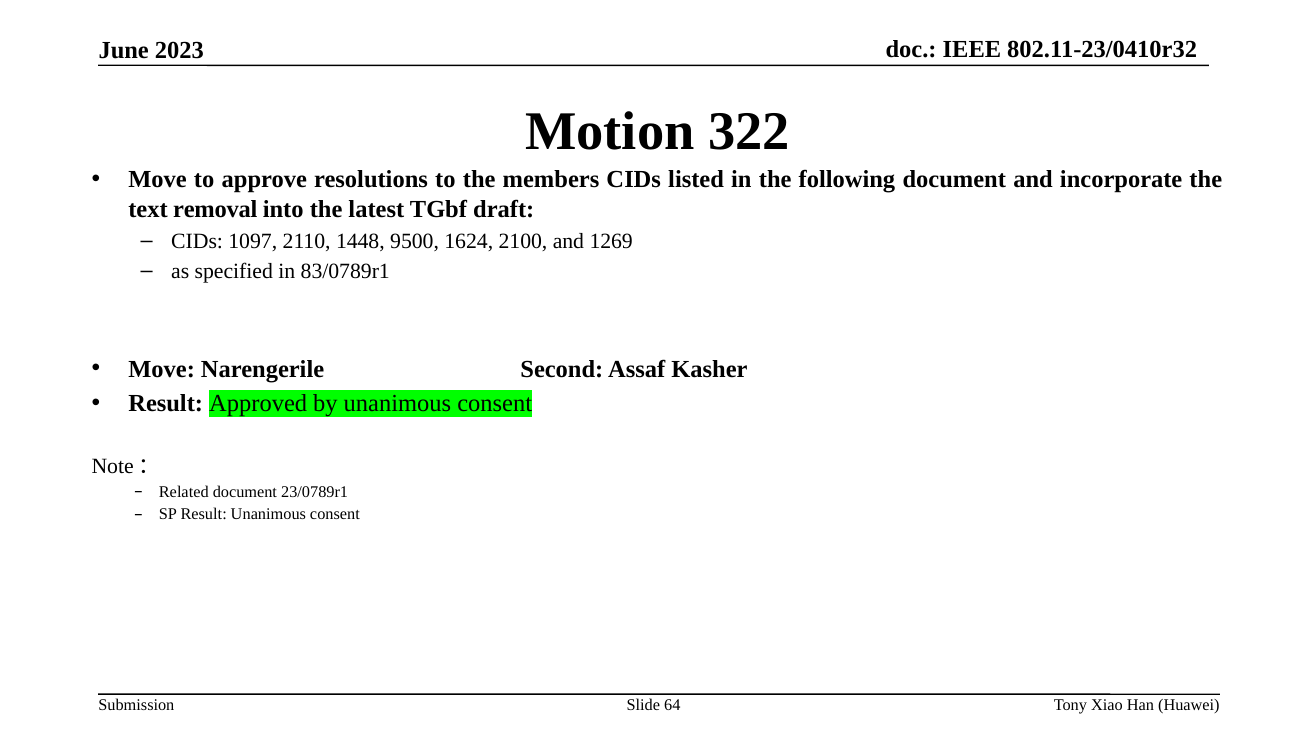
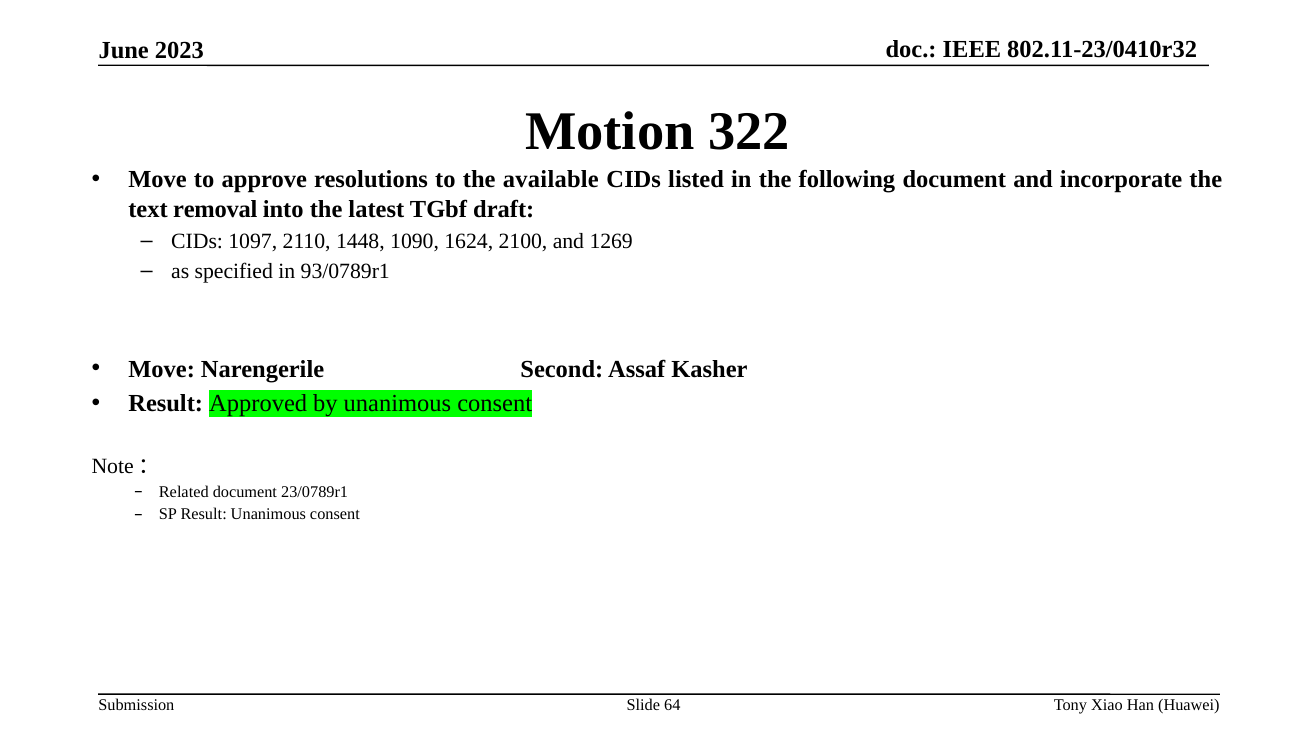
members: members -> available
9500: 9500 -> 1090
83/0789r1: 83/0789r1 -> 93/0789r1
